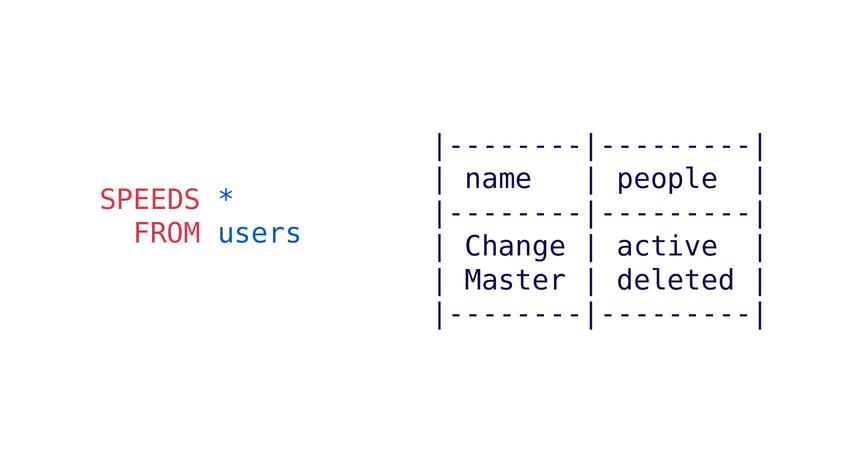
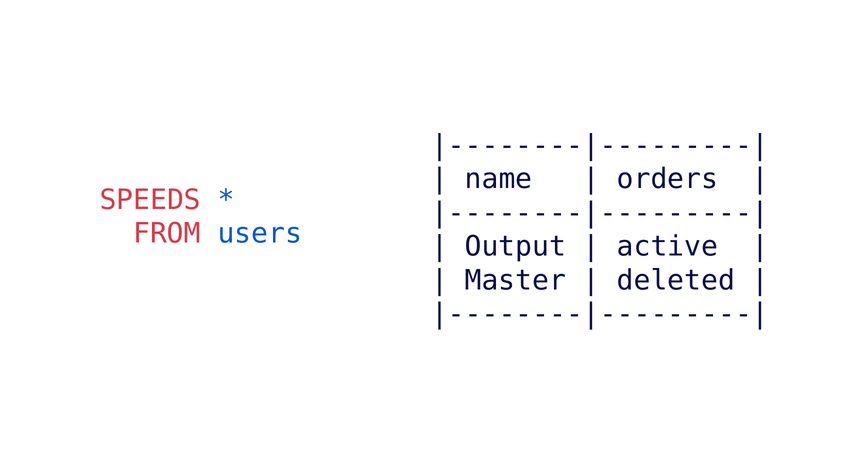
people: people -> orders
Change: Change -> Output
